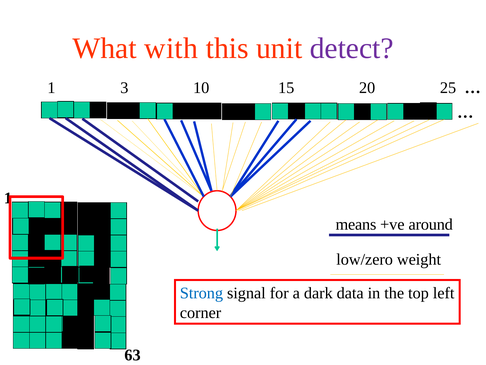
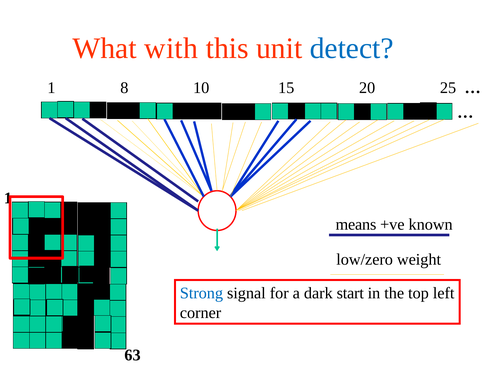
detect colour: purple -> blue
3: 3 -> 8
around: around -> known
data: data -> start
